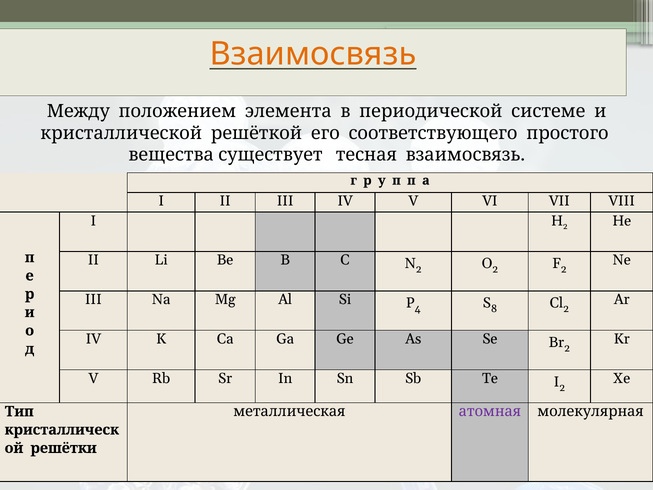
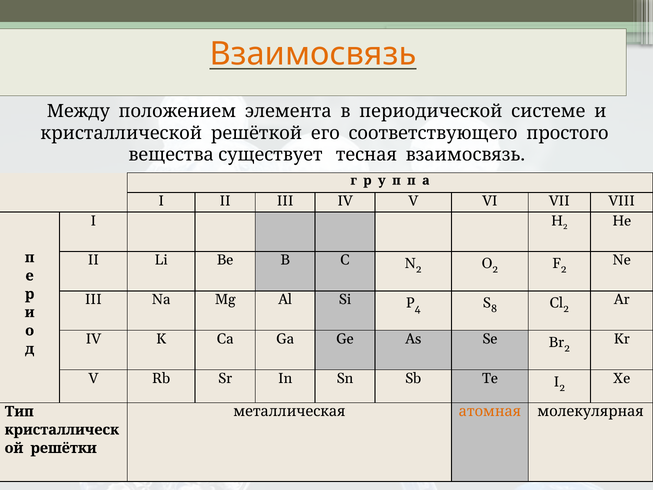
атомная colour: purple -> orange
